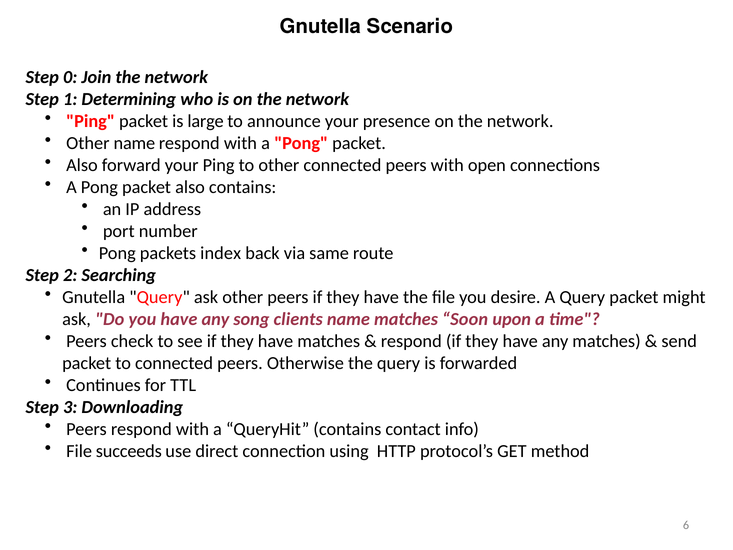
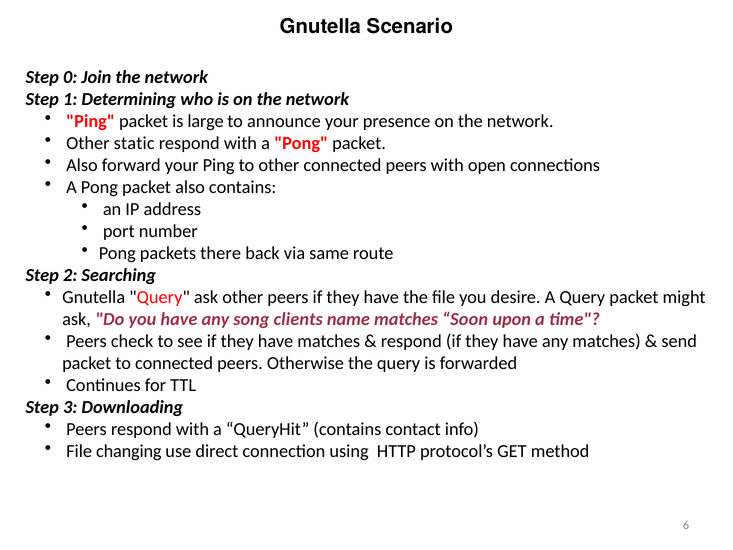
Other name: name -> static
index: index -> there
succeeds: succeeds -> changing
